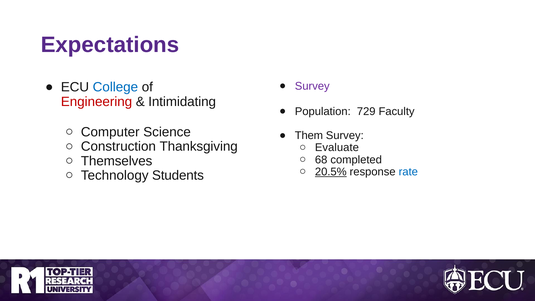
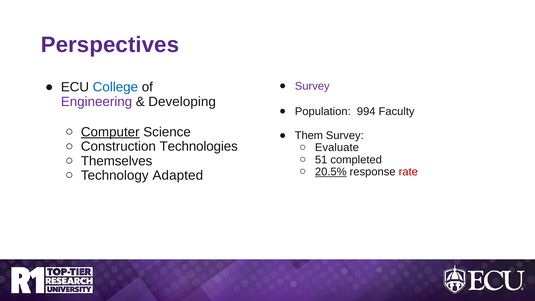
Expectations: Expectations -> Perspectives
Engineering colour: red -> purple
Intimidating: Intimidating -> Developing
729: 729 -> 994
Computer underline: none -> present
Thanksgiving: Thanksgiving -> Technologies
68: 68 -> 51
rate colour: blue -> red
Students: Students -> Adapted
